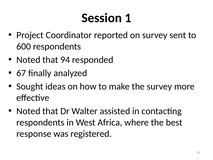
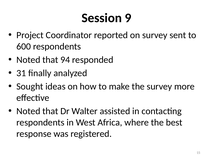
1: 1 -> 9
67: 67 -> 31
